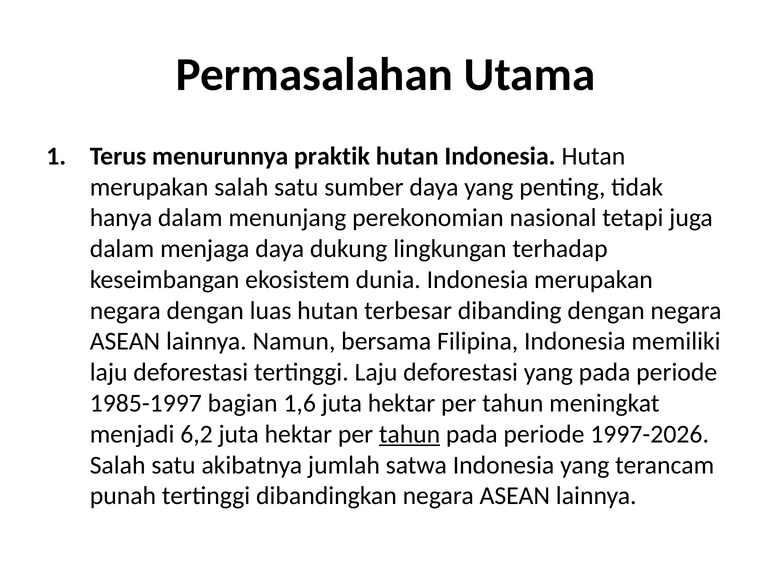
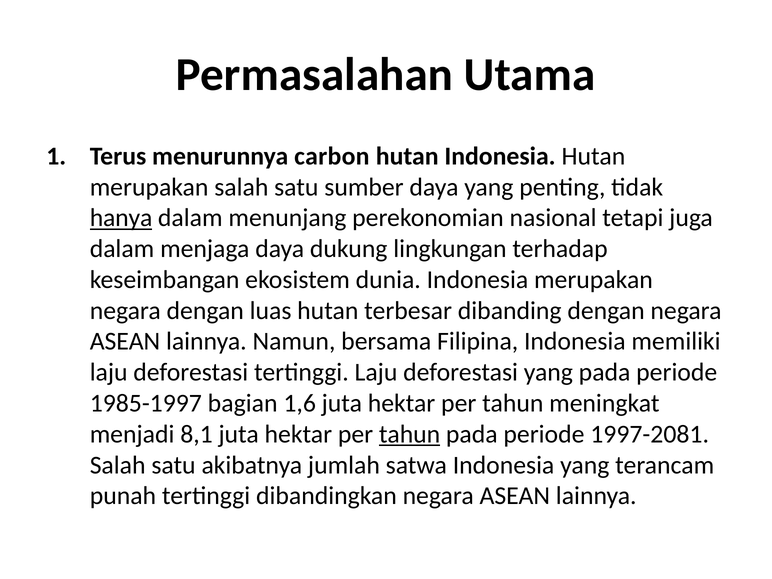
praktik: praktik -> carbon
hanya underline: none -> present
6,2: 6,2 -> 8,1
1997-2026: 1997-2026 -> 1997-2081
